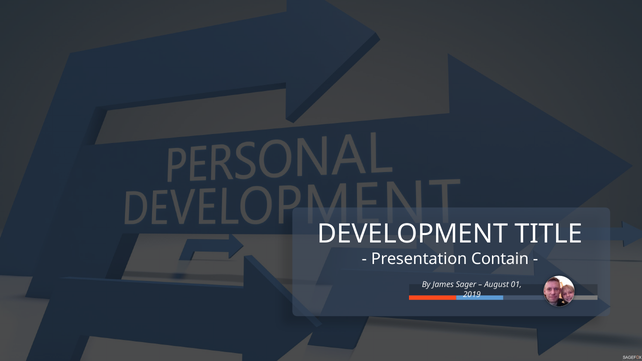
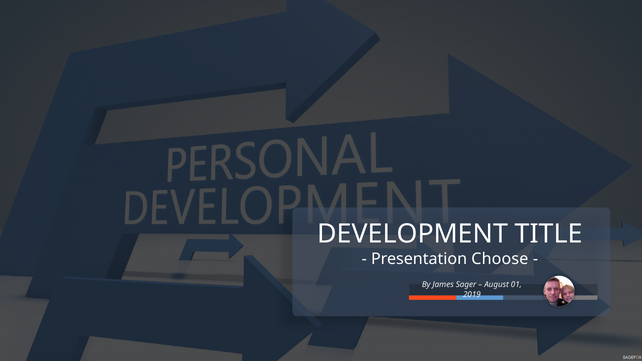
Contain: Contain -> Choose
